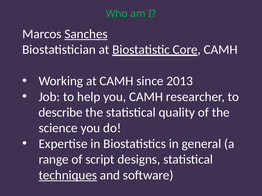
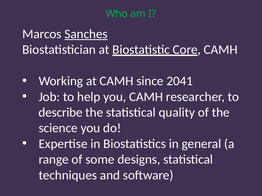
2013: 2013 -> 2041
script: script -> some
techniques underline: present -> none
